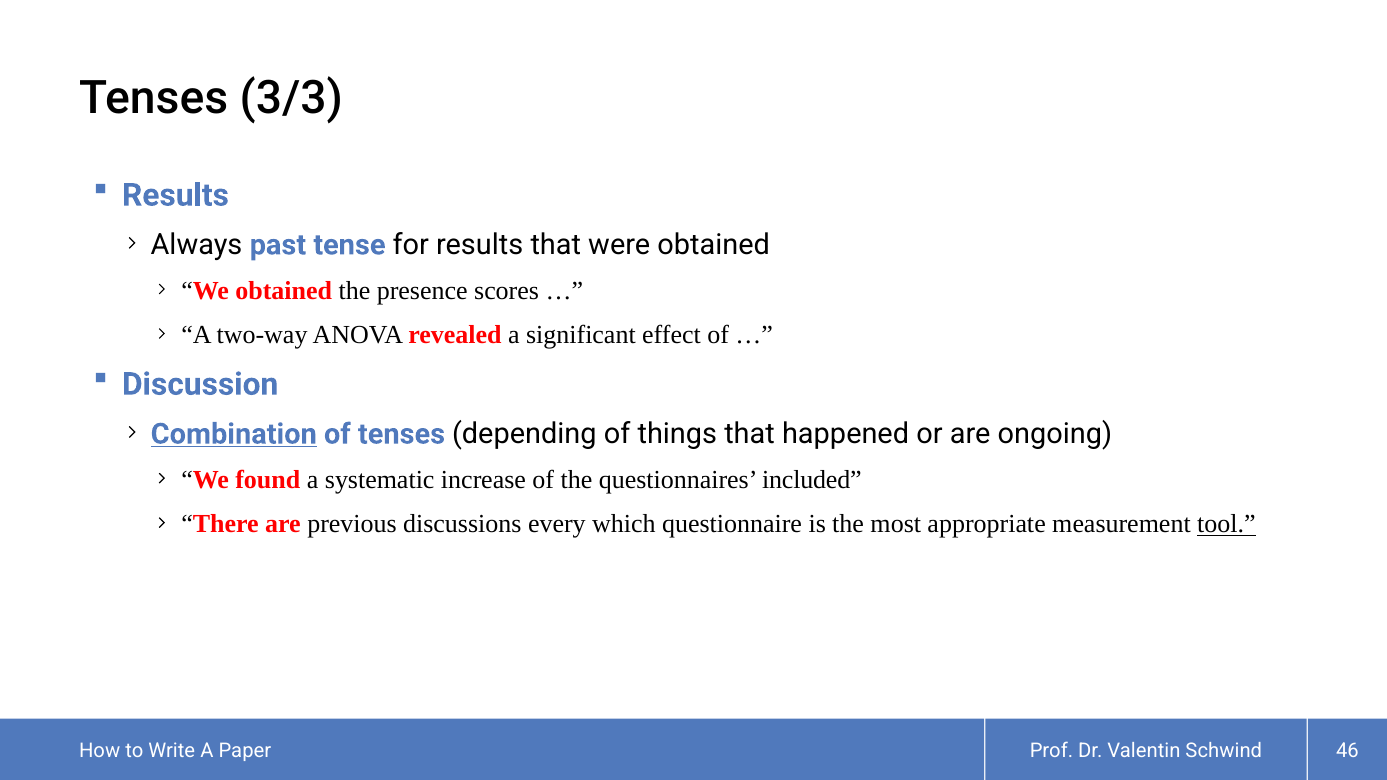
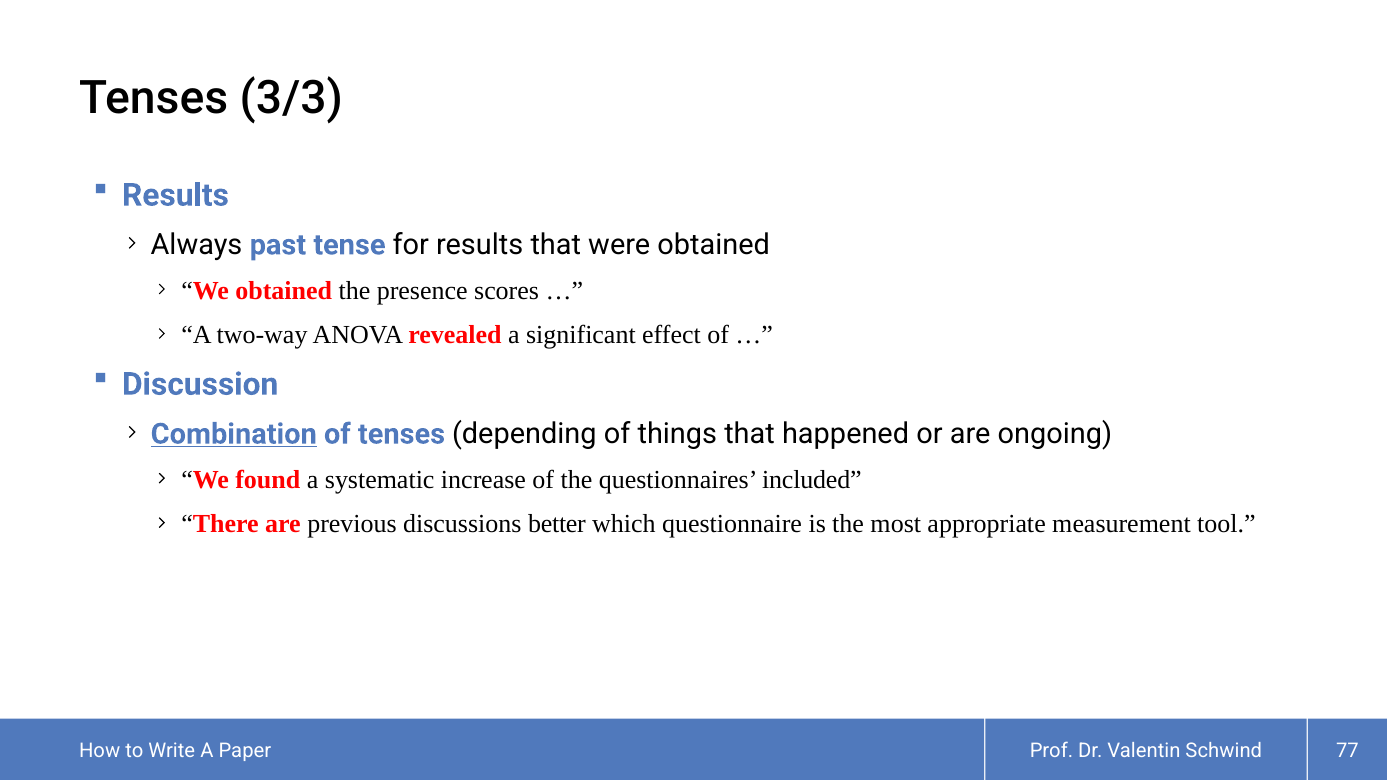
every: every -> better
tool underline: present -> none
46: 46 -> 77
